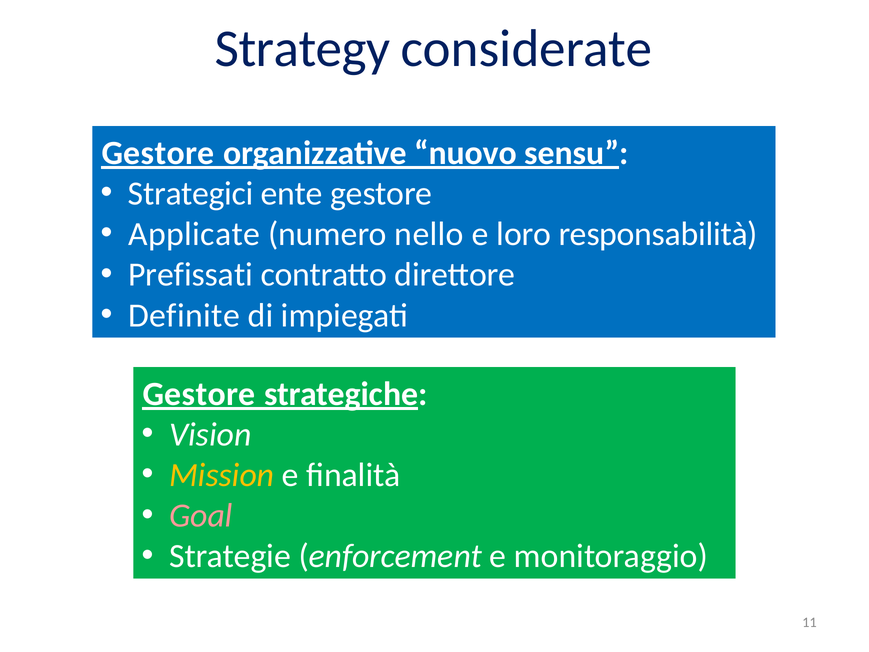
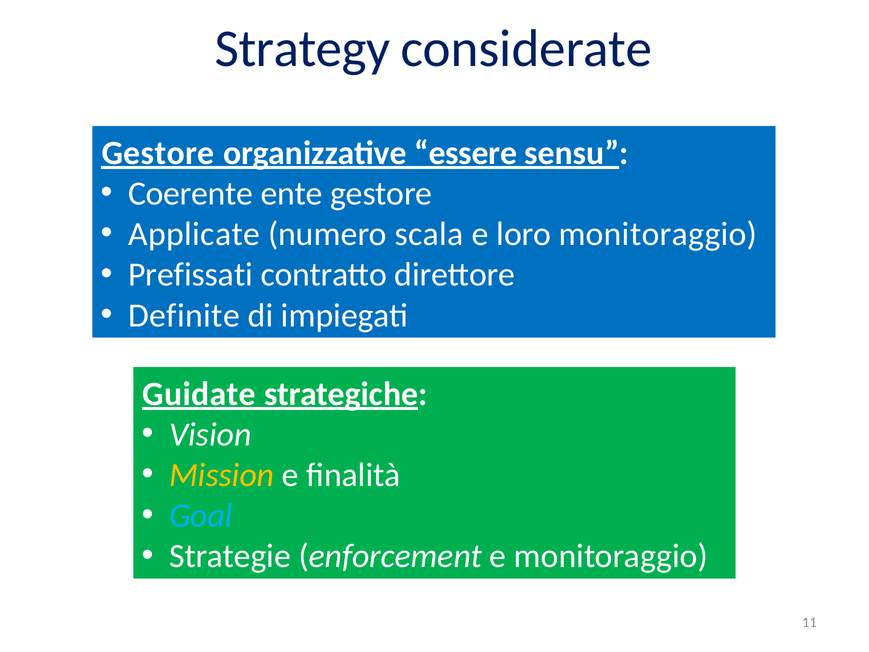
nuovo: nuovo -> essere
Strategici: Strategici -> Coerente
nello: nello -> scala
loro responsabilità: responsabilità -> monitoraggio
Gestore at (199, 394): Gestore -> Guidate
Goal colour: pink -> light blue
